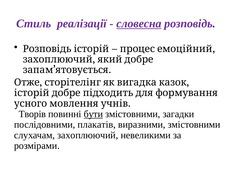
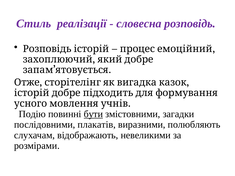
словесна underline: present -> none
Творів: Творів -> Подію
виразними змістовними: змістовними -> полюбляють
слухачам захоплюючий: захоплюючий -> відображають
